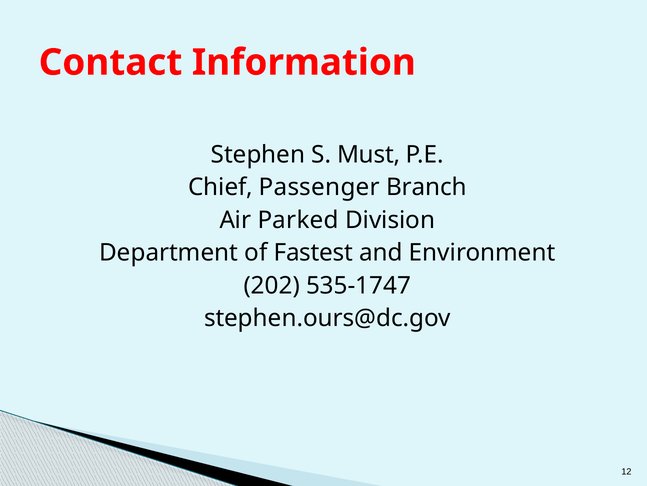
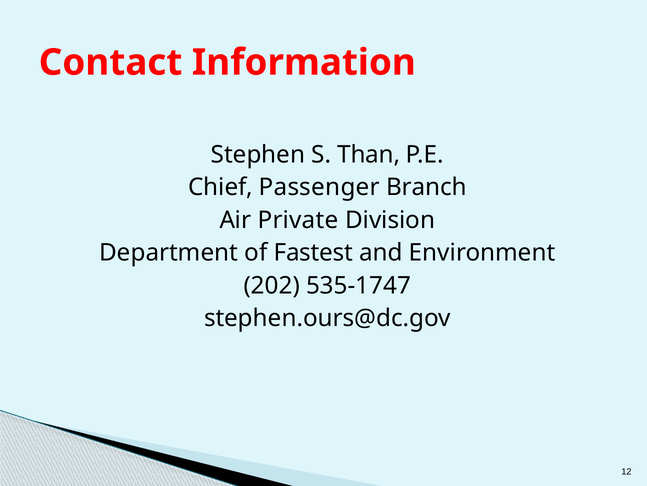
Must: Must -> Than
Parked: Parked -> Private
